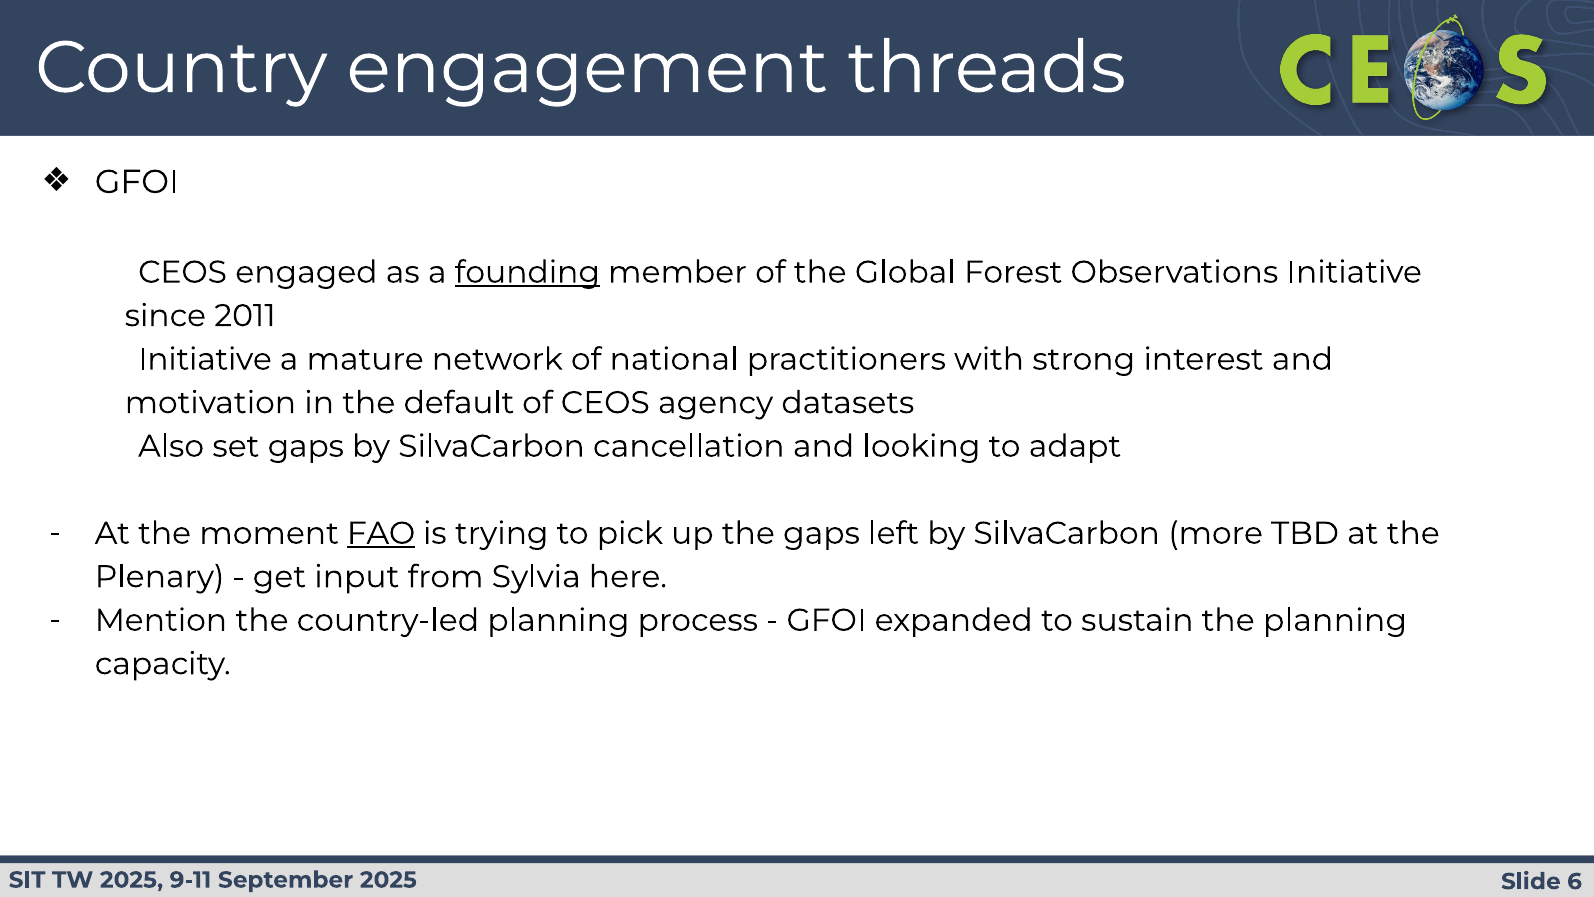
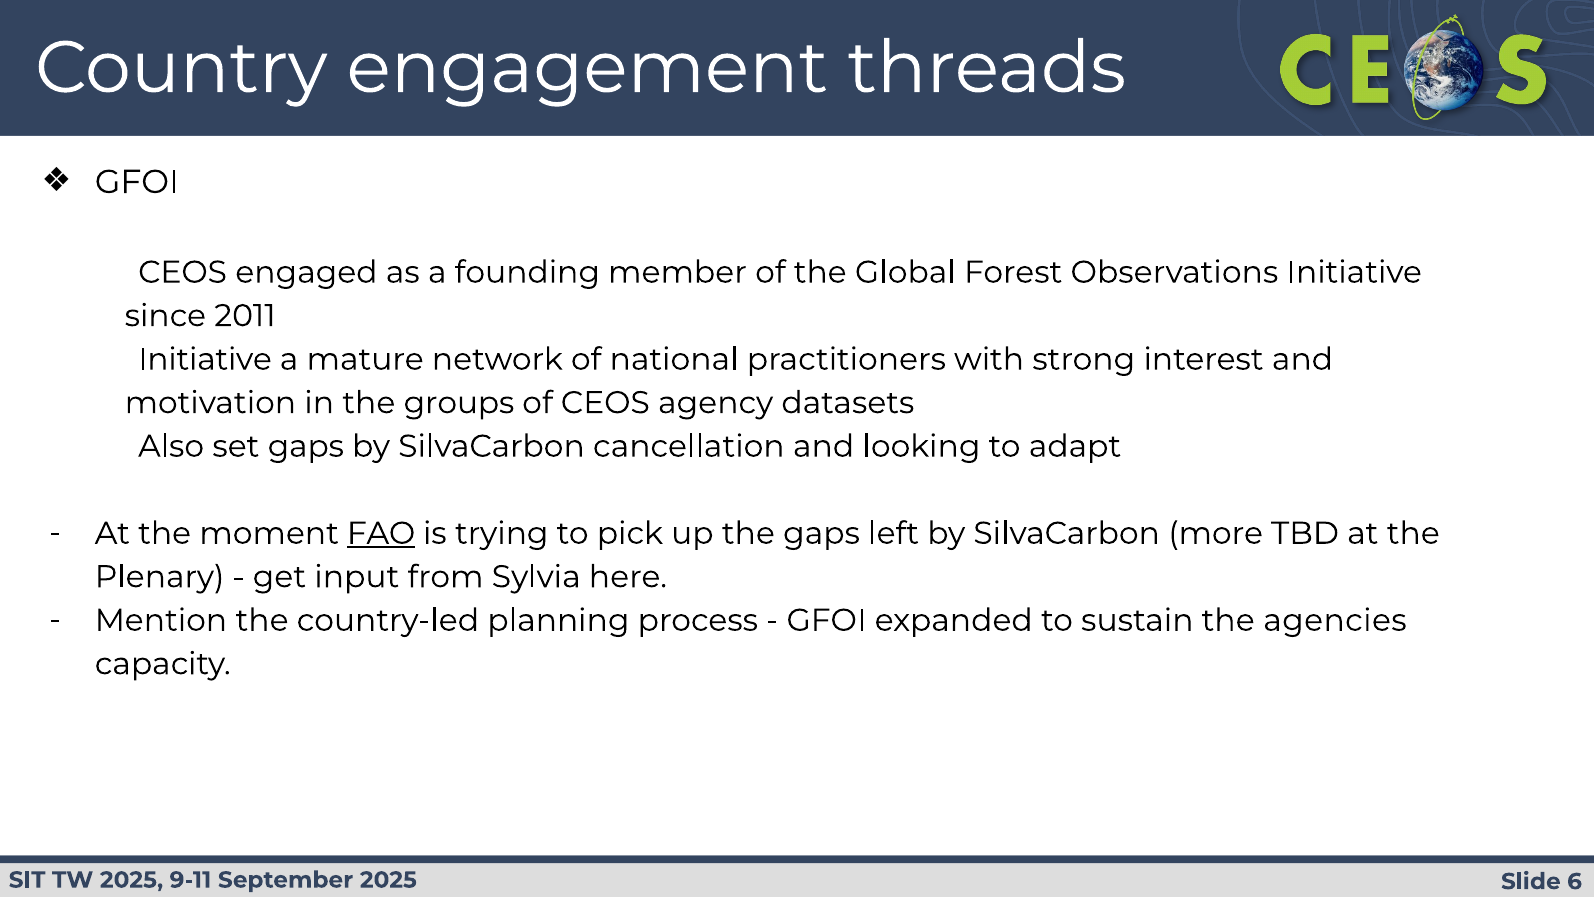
founding underline: present -> none
default: default -> groups
the planning: planning -> agencies
